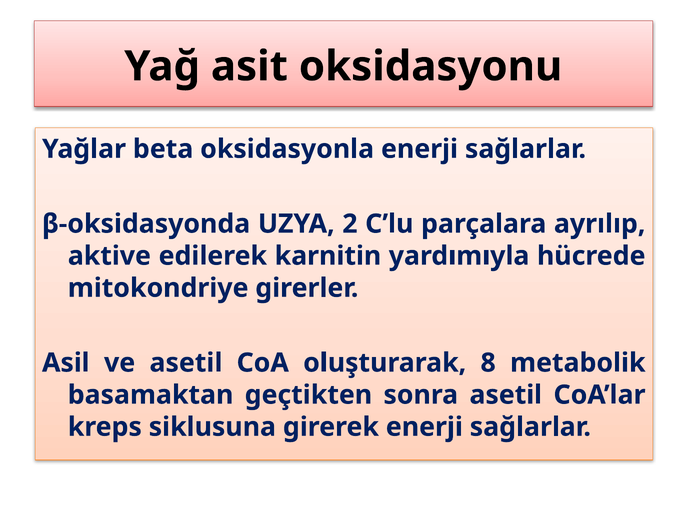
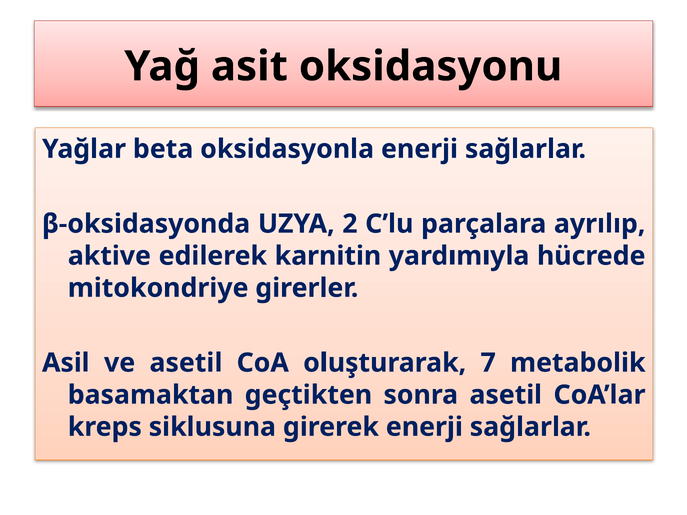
8: 8 -> 7
